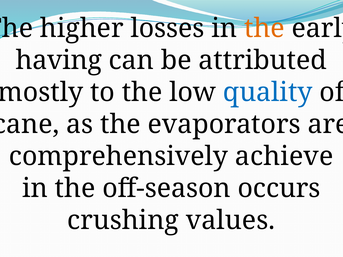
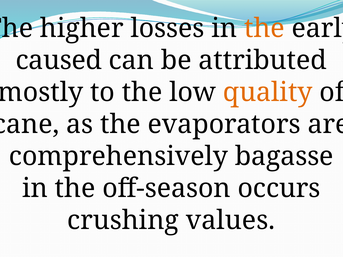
having: having -> caused
quality colour: blue -> orange
achieve: achieve -> bagasse
